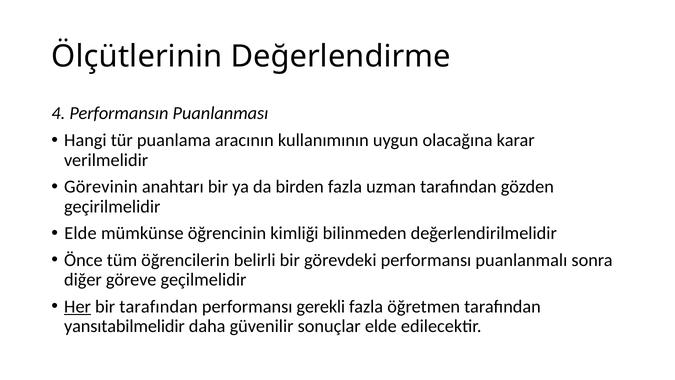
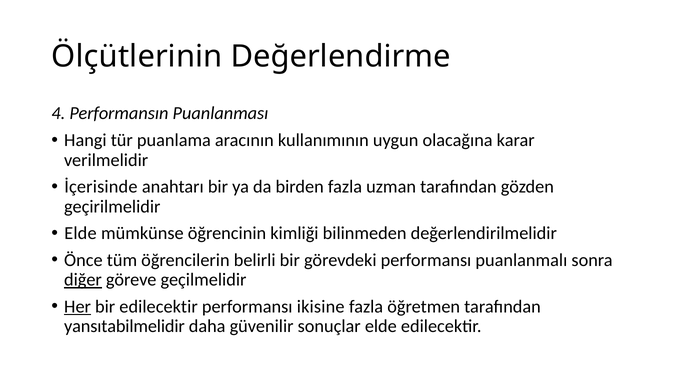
Görevinin: Görevinin -> İçerisinde
diğer underline: none -> present
bir tarafından: tarafından -> edilecektir
gerekli: gerekli -> ikisine
